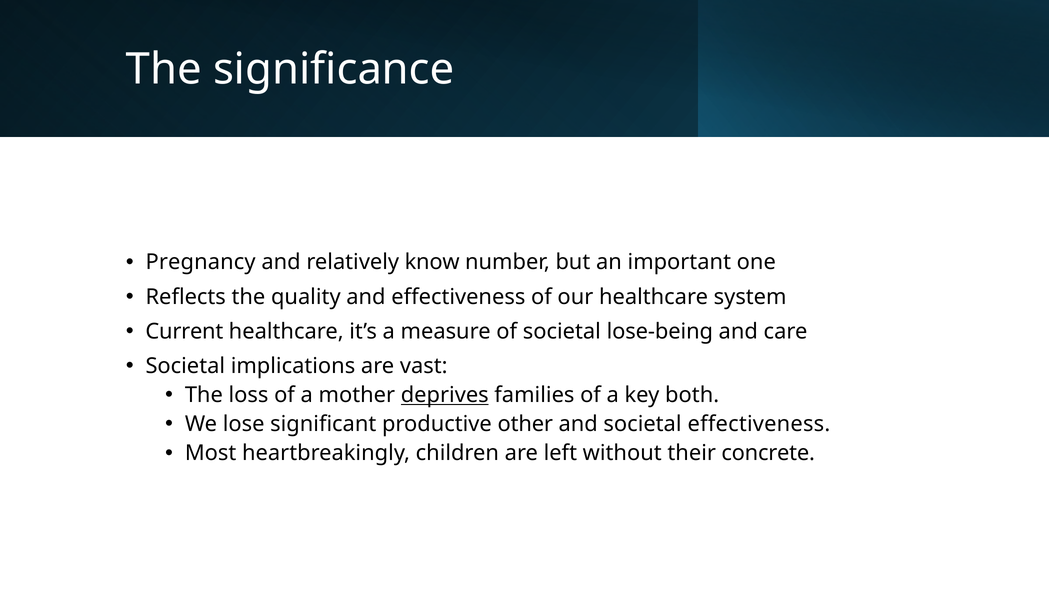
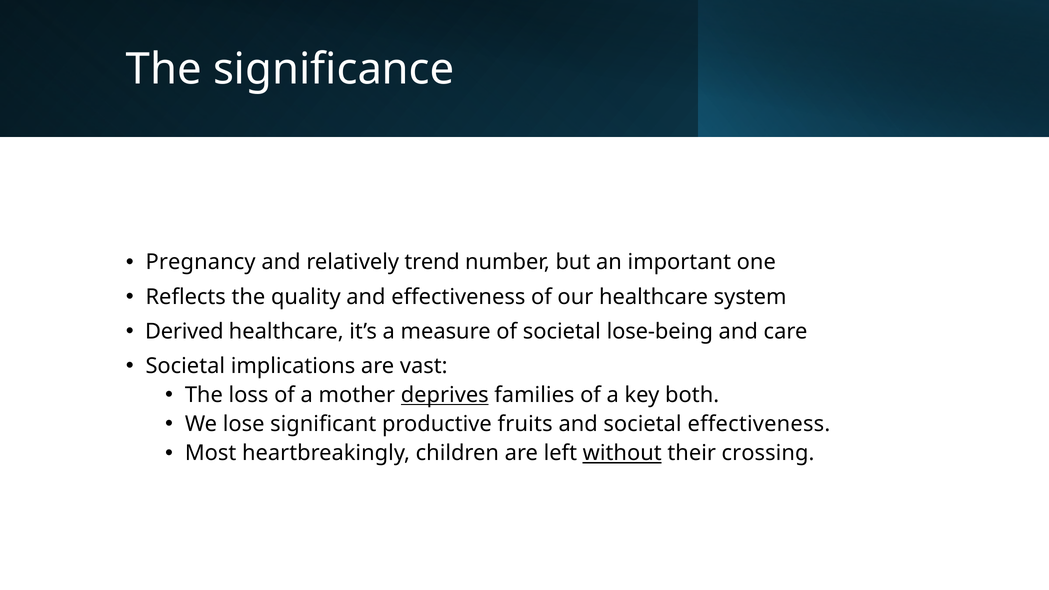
know: know -> trend
Current: Current -> Derived
other: other -> fruits
without underline: none -> present
concrete: concrete -> crossing
